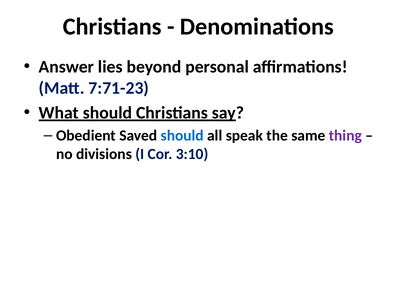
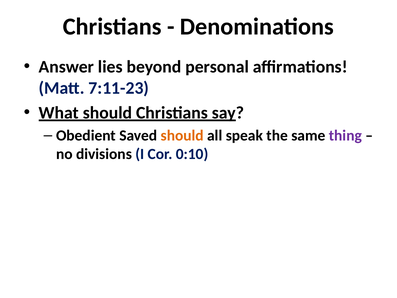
7:71-23: 7:71-23 -> 7:11-23
should at (182, 135) colour: blue -> orange
3:10: 3:10 -> 0:10
